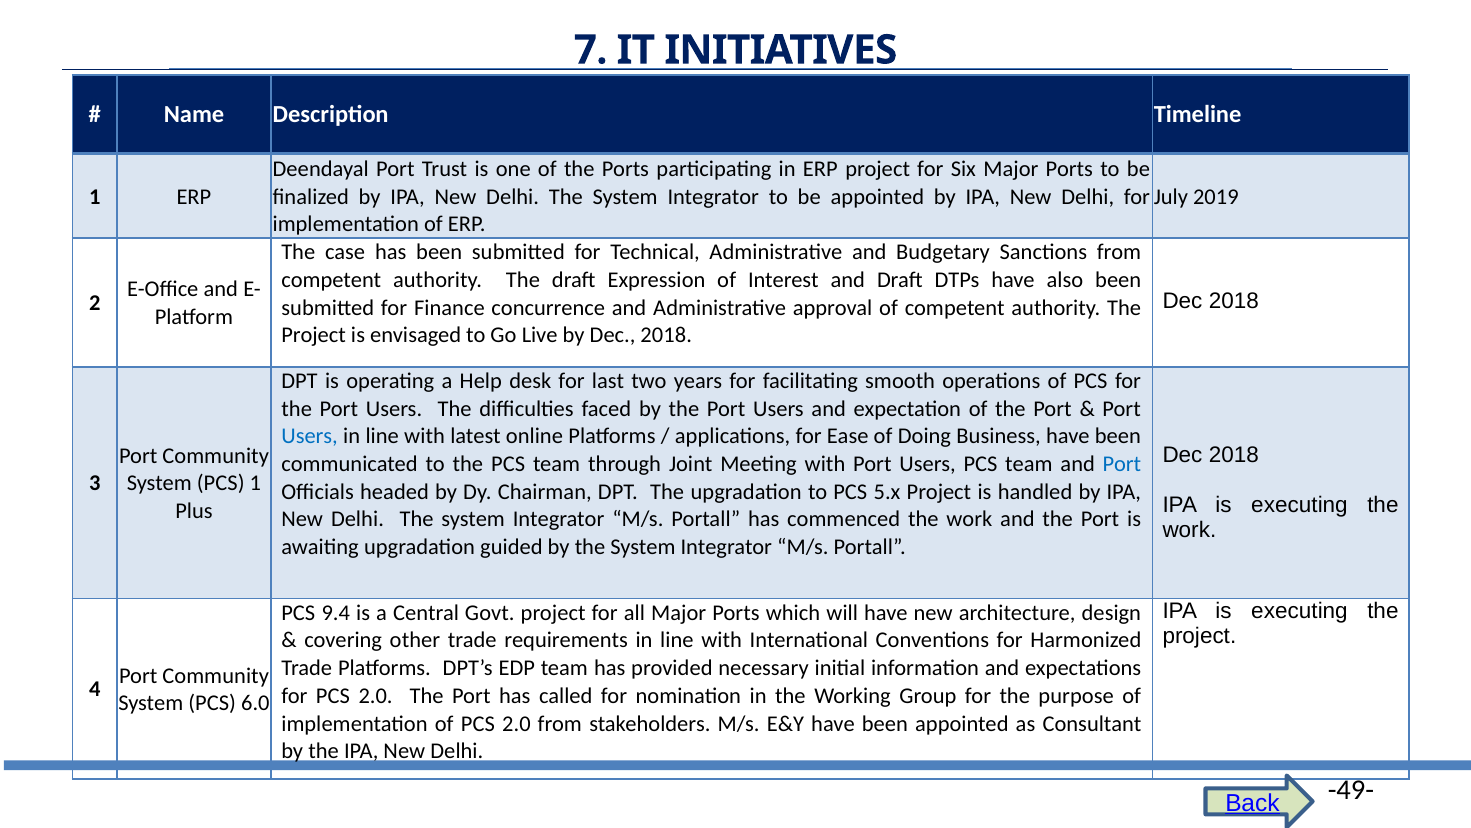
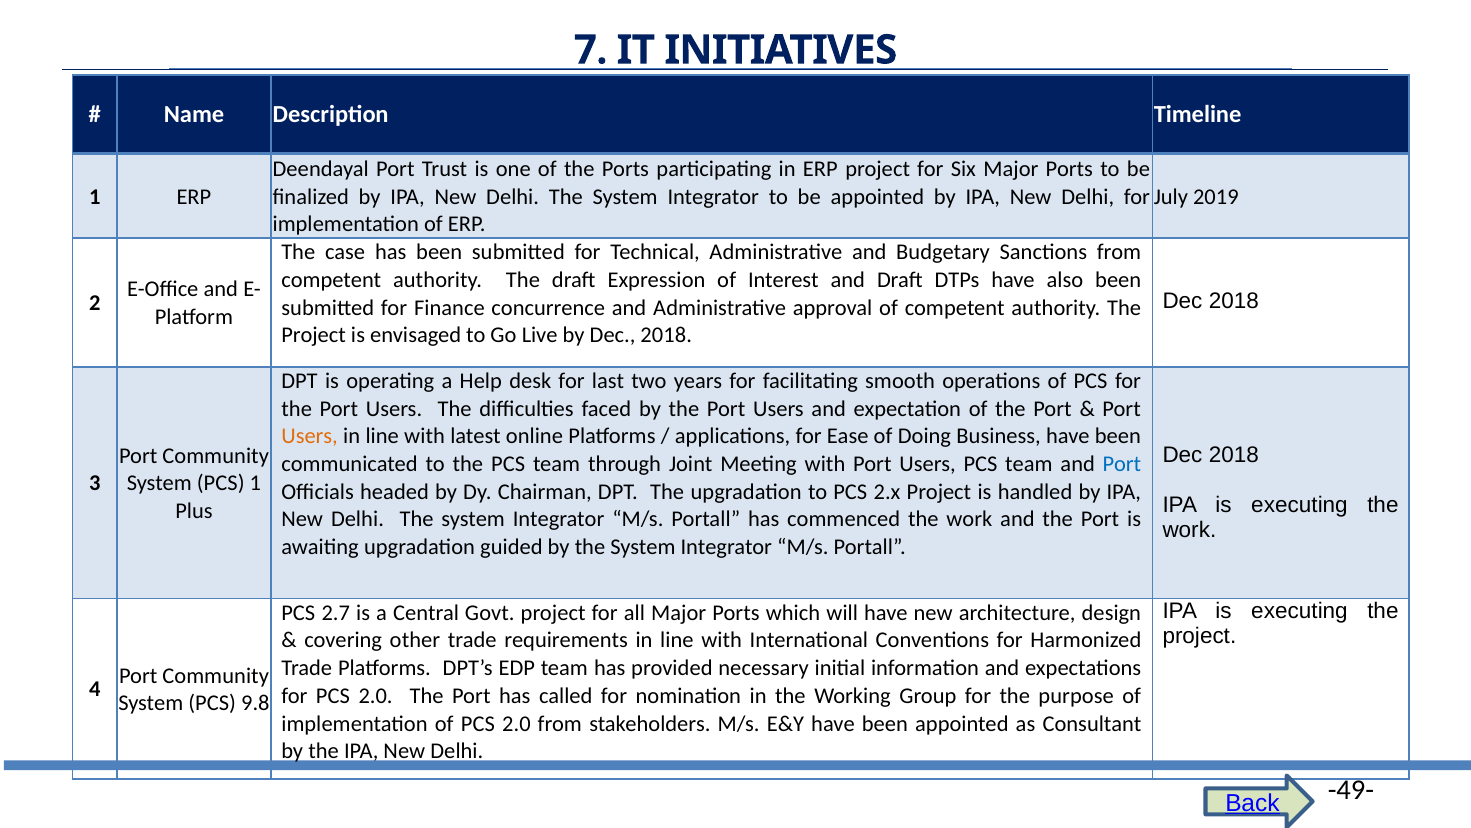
Users at (310, 436) colour: blue -> orange
5.x: 5.x -> 2.x
9.4: 9.4 -> 2.7
6.0: 6.0 -> 9.8
